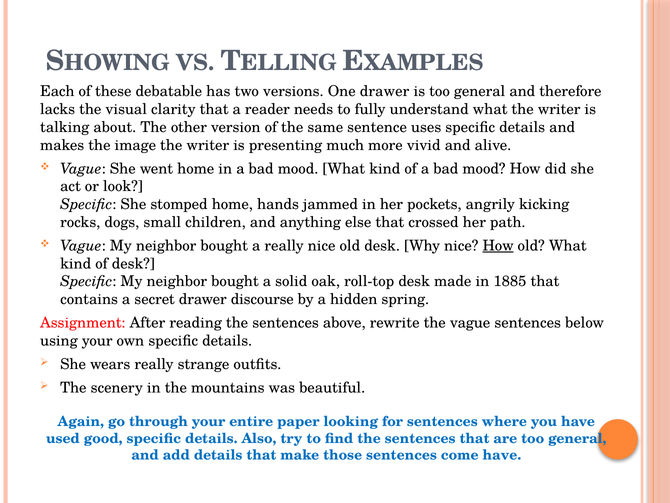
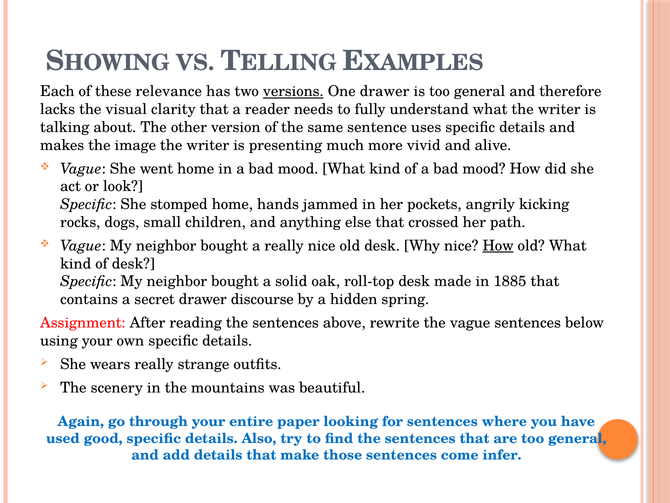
debatable: debatable -> relevance
versions underline: none -> present
come have: have -> infer
